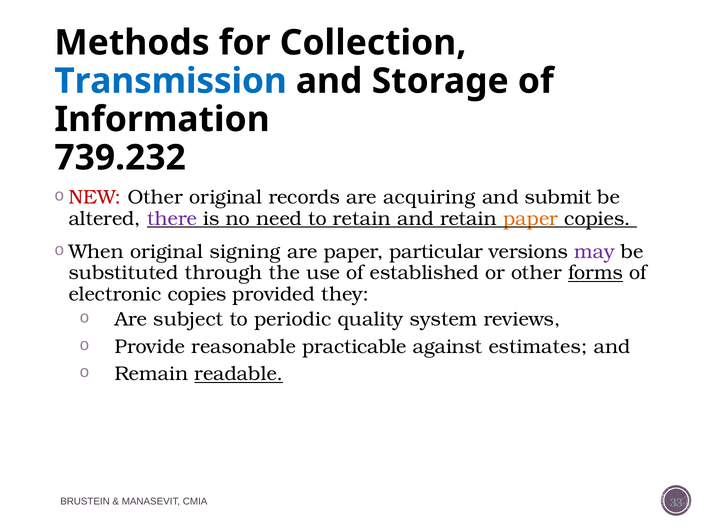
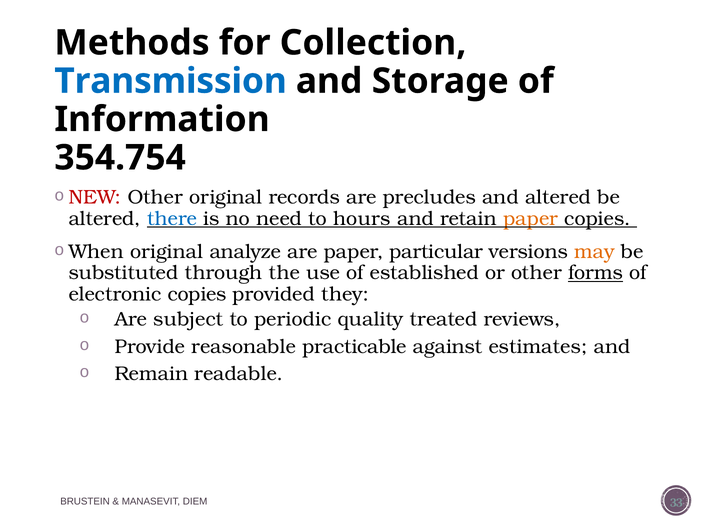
739.232: 739.232 -> 354.754
acquiring: acquiring -> precludes
and submit: submit -> altered
there colour: purple -> blue
to retain: retain -> hours
signing: signing -> analyze
may colour: purple -> orange
system: system -> treated
readable underline: present -> none
CMIA: CMIA -> DIEM
